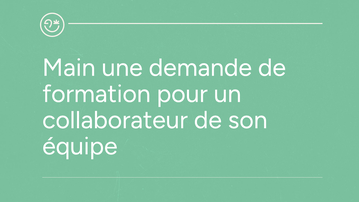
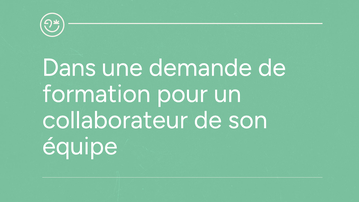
Main: Main -> Dans
